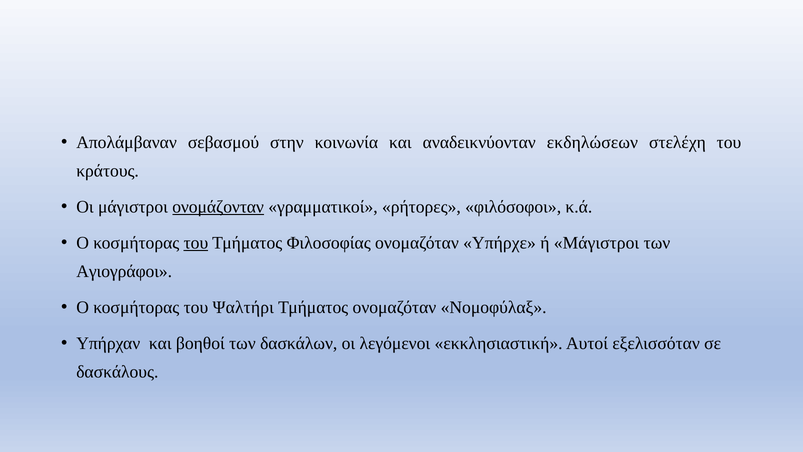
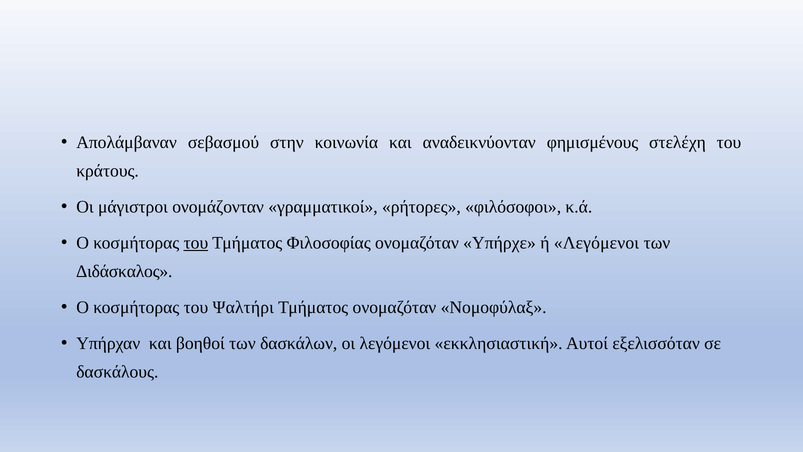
εκδηλώσεων: εκδηλώσεων -> φημισμένους
ονομάζονταν underline: present -> none
ή Μάγιστροι: Μάγιστροι -> Λεγόμενοι
Αγιογράφοι: Αγιογράφοι -> Διδάσκαλος
